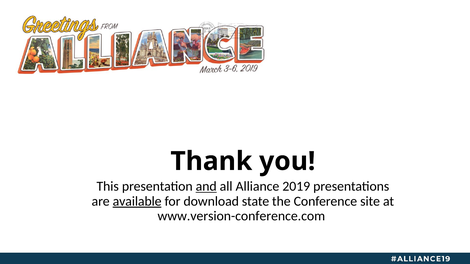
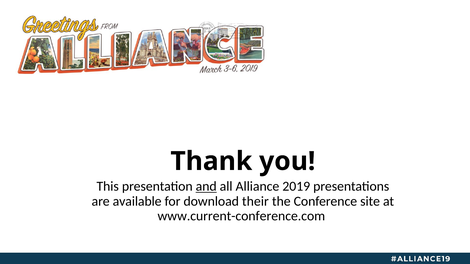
available underline: present -> none
state: state -> their
www.version-conference.com: www.version-conference.com -> www.current-conference.com
